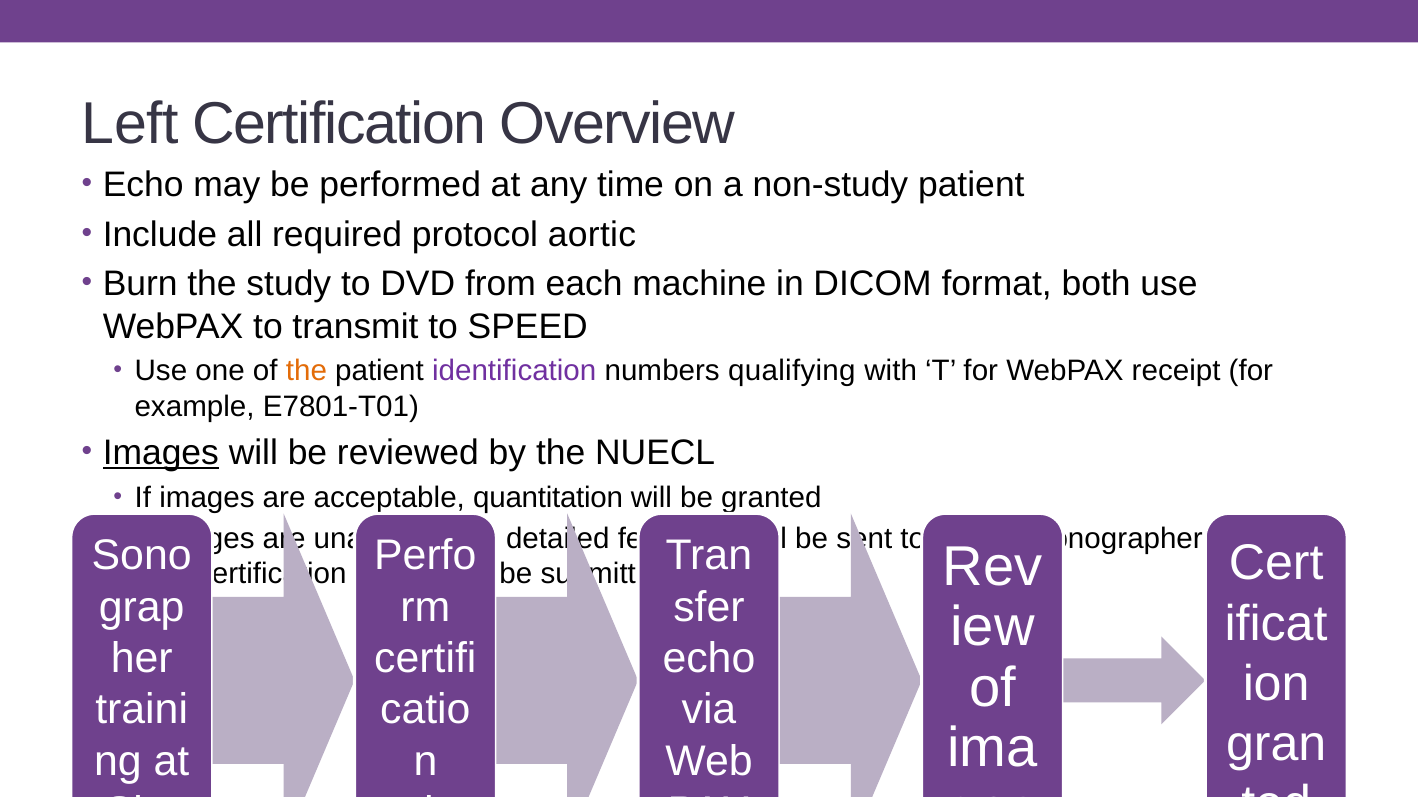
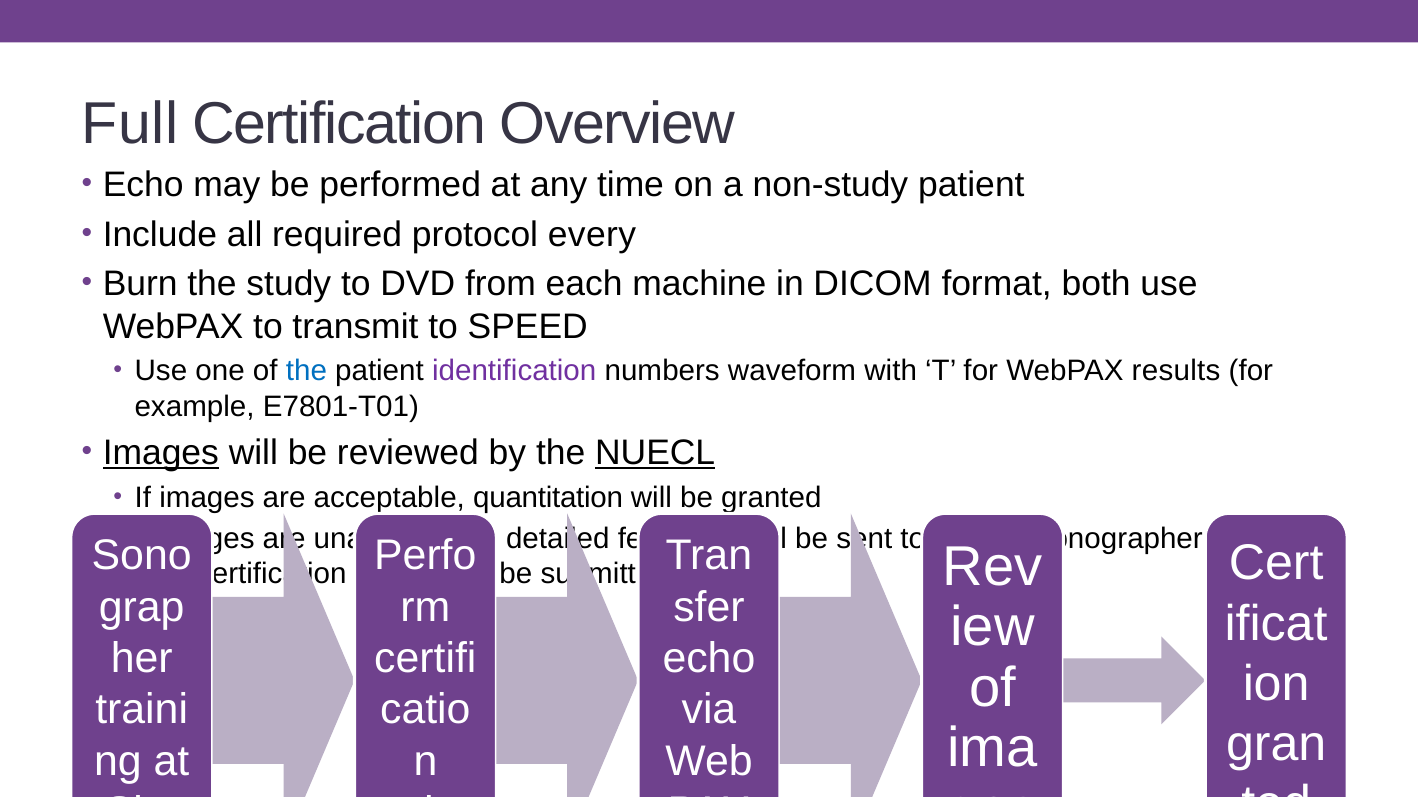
Left: Left -> Full
aortic: aortic -> every
the at (306, 371) colour: orange -> blue
qualifying: qualifying -> waveform
receipt: receipt -> results
NUECL underline: none -> present
